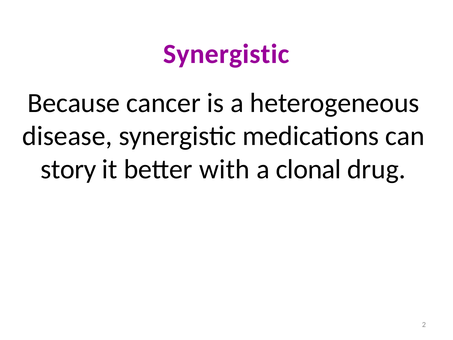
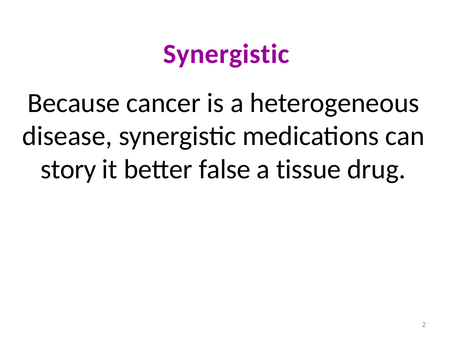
with: with -> false
clonal: clonal -> tissue
